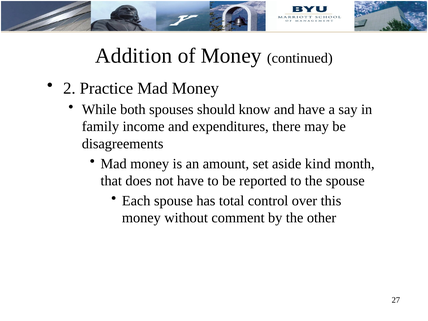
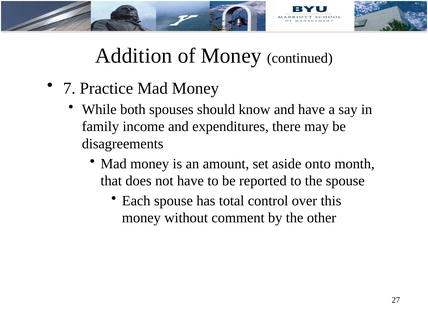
2: 2 -> 7
kind: kind -> onto
